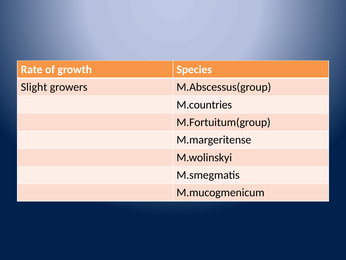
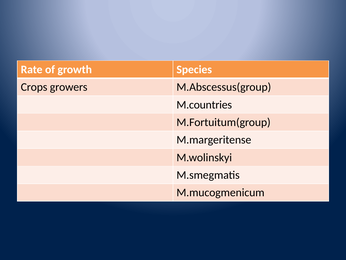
Slight: Slight -> Crops
